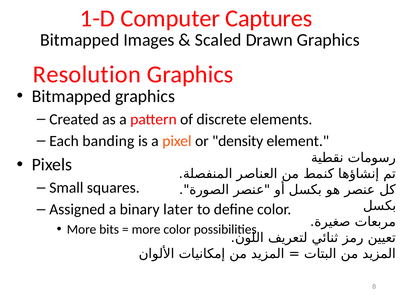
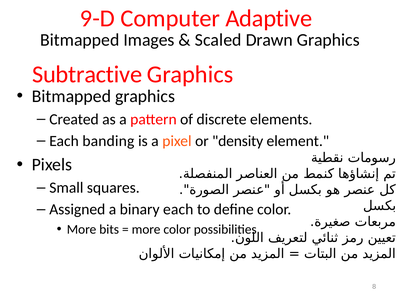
1-D: 1-D -> 9-D
Captures: Captures -> Adaptive
Resolution: Resolution -> Subtractive
binary later: later -> each
